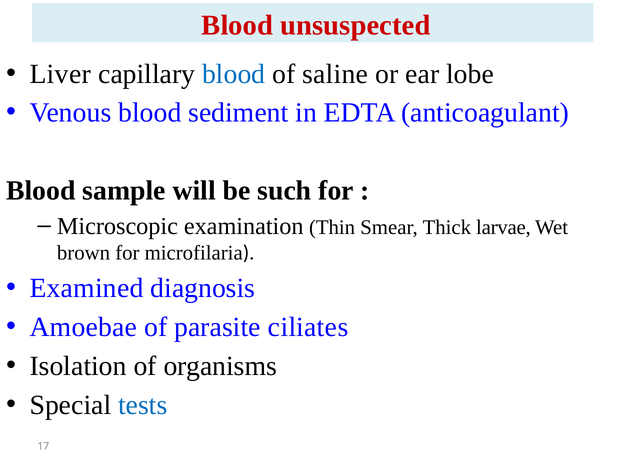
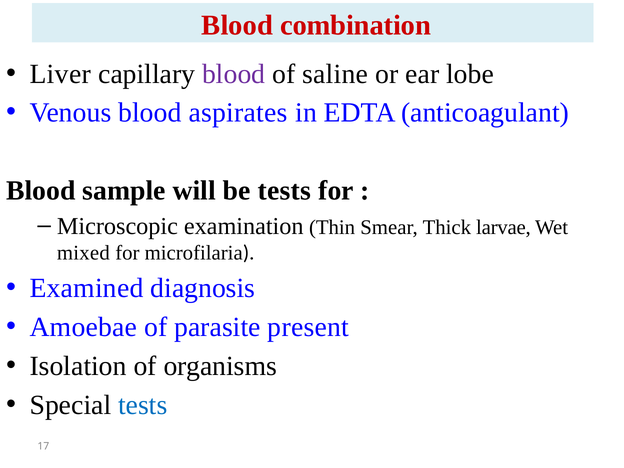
unsuspected: unsuspected -> combination
blood at (234, 74) colour: blue -> purple
sediment: sediment -> aspirates
be such: such -> tests
brown: brown -> mixed
ciliates: ciliates -> present
